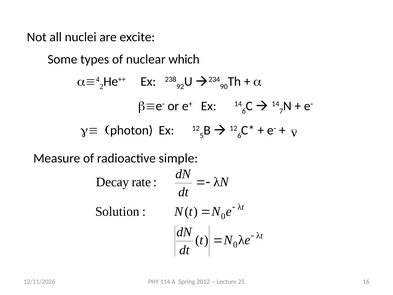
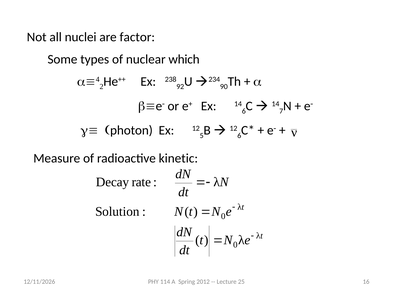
excite: excite -> factor
simple: simple -> kinetic
